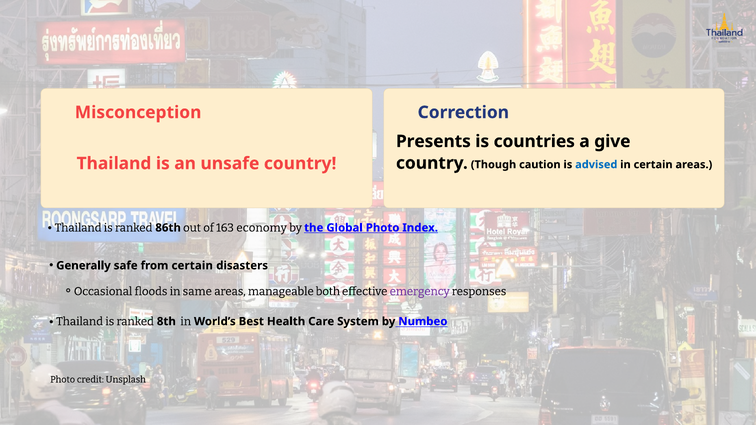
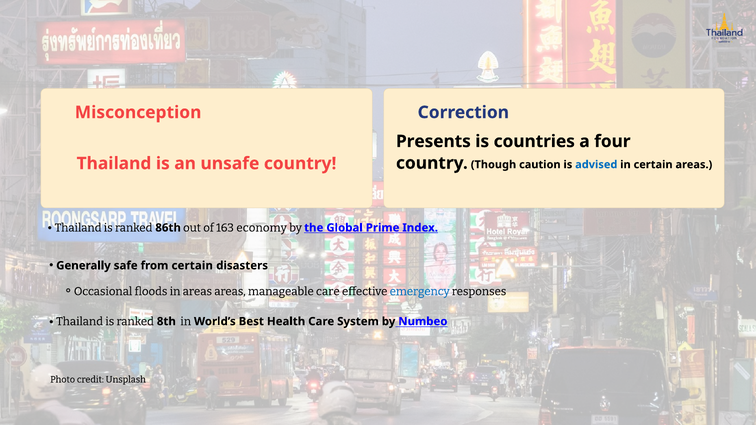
give: give -> four
Global Photo: Photo -> Prime
in same: same -> areas
manageable both: both -> care
emergency colour: purple -> blue
